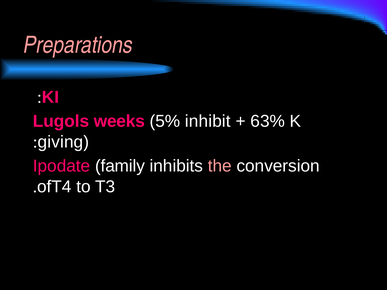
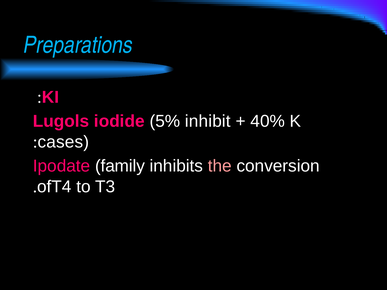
Preparations colour: pink -> light blue
weeks: weeks -> iodide
63%: 63% -> 40%
giving: giving -> cases
